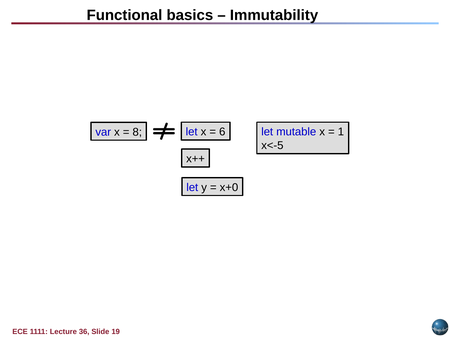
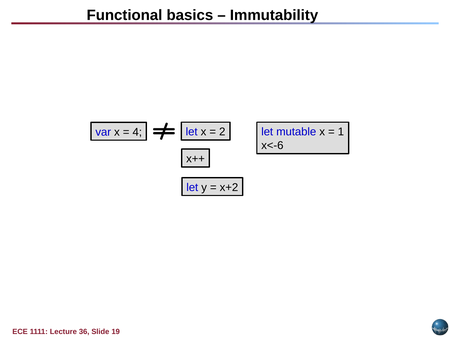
8: 8 -> 4
6: 6 -> 2
x<-5: x<-5 -> x<-6
x+0: x+0 -> x+2
